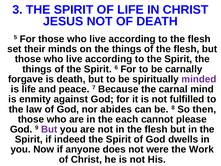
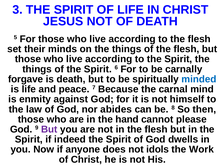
minded colour: purple -> blue
fulfilled: fulfilled -> himself
each: each -> hand
were: were -> idols
